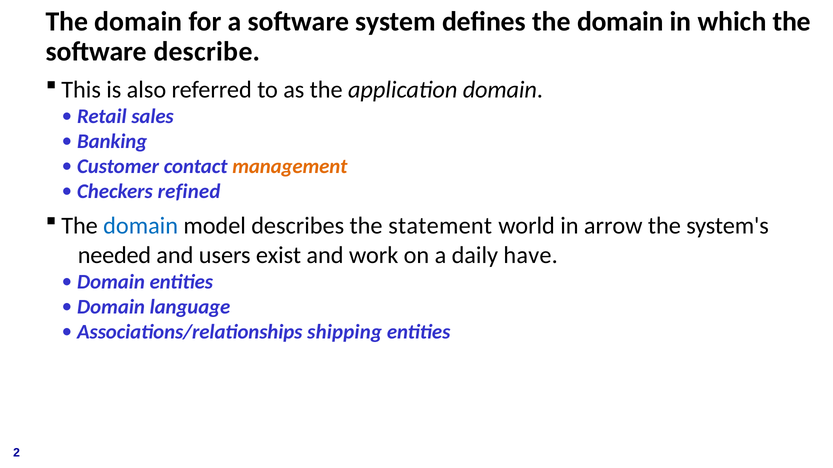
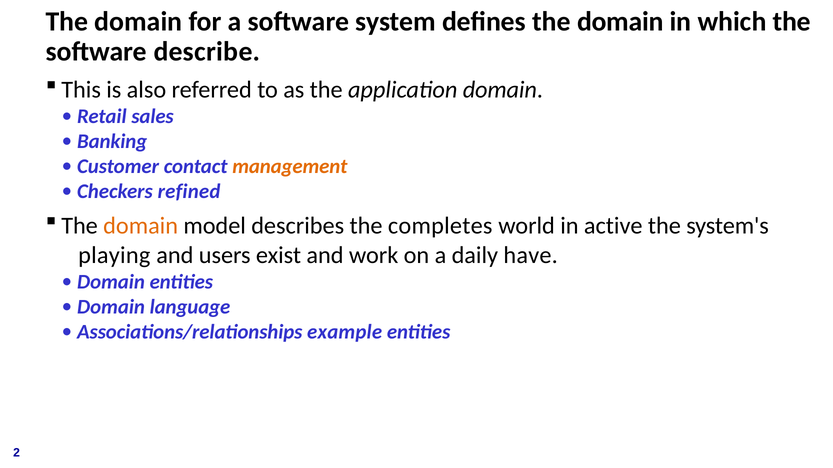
domain at (141, 226) colour: blue -> orange
statement: statement -> completes
arrow: arrow -> active
needed: needed -> playing
shipping: shipping -> example
